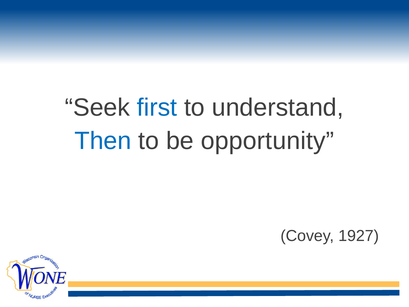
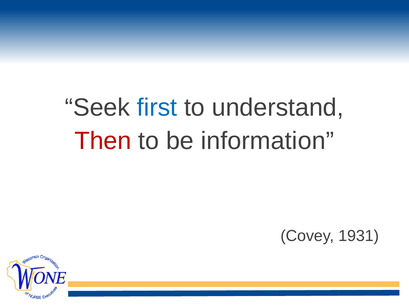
Then colour: blue -> red
opportunity: opportunity -> information
1927: 1927 -> 1931
